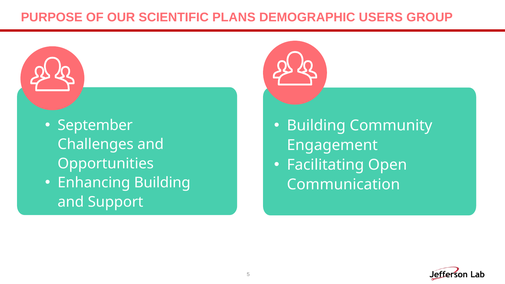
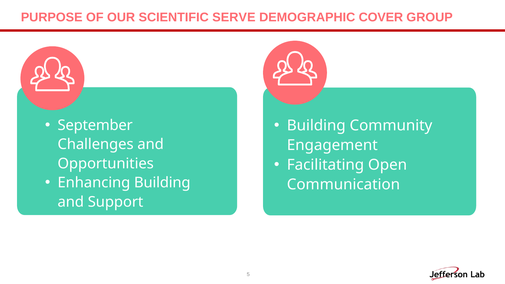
PLANS: PLANS -> SERVE
USERS: USERS -> COVER
